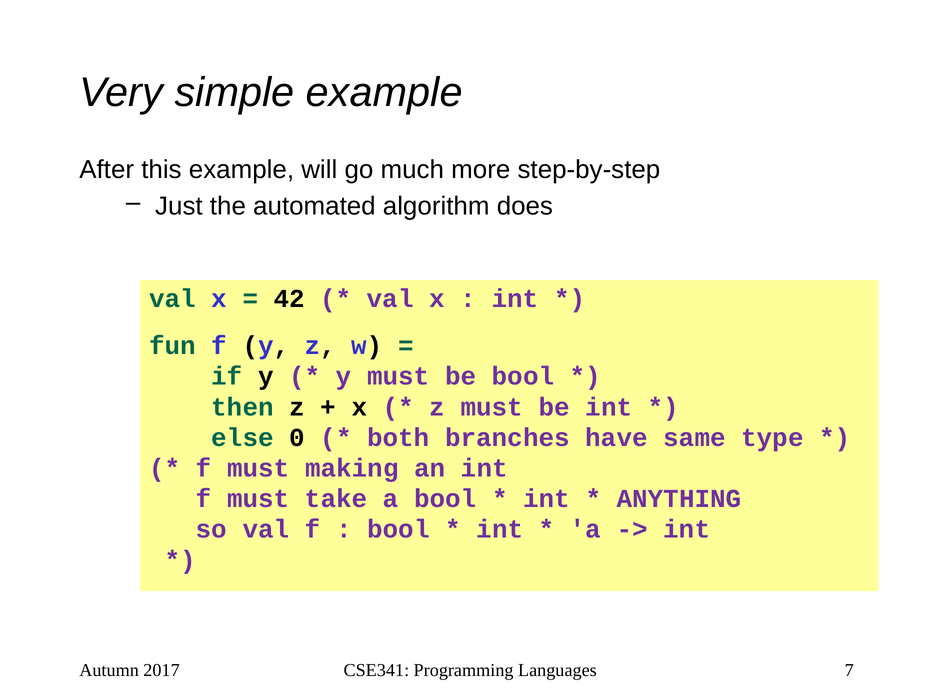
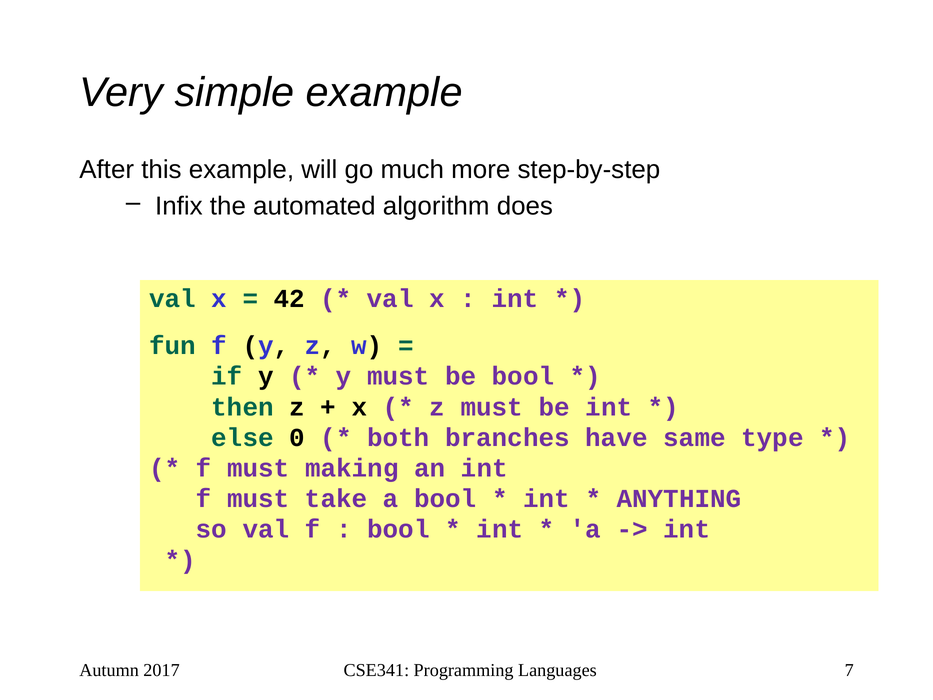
Just: Just -> Infix
